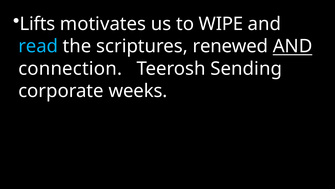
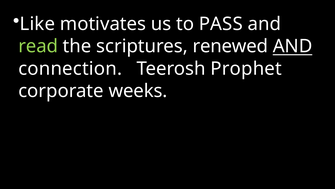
Lifts: Lifts -> Like
WIPE: WIPE -> PASS
read colour: light blue -> light green
Sending: Sending -> Prophet
